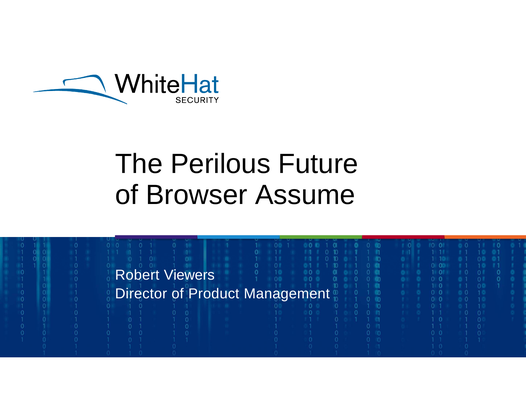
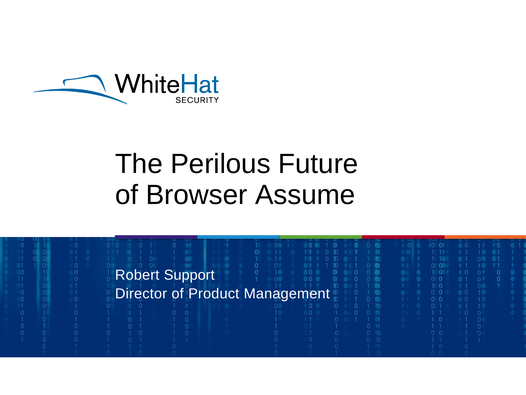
Viewers: Viewers -> Support
